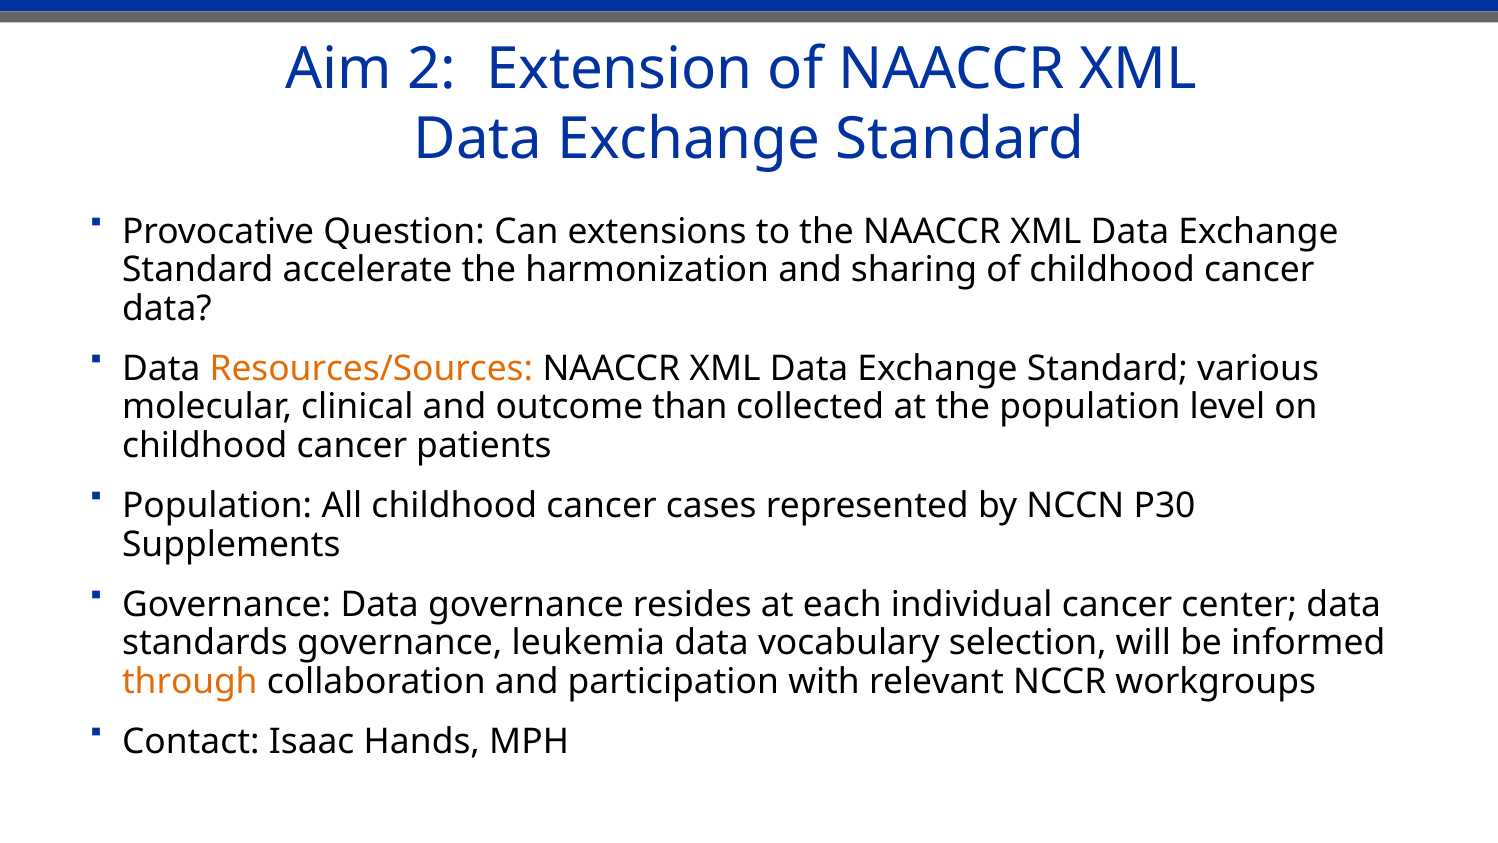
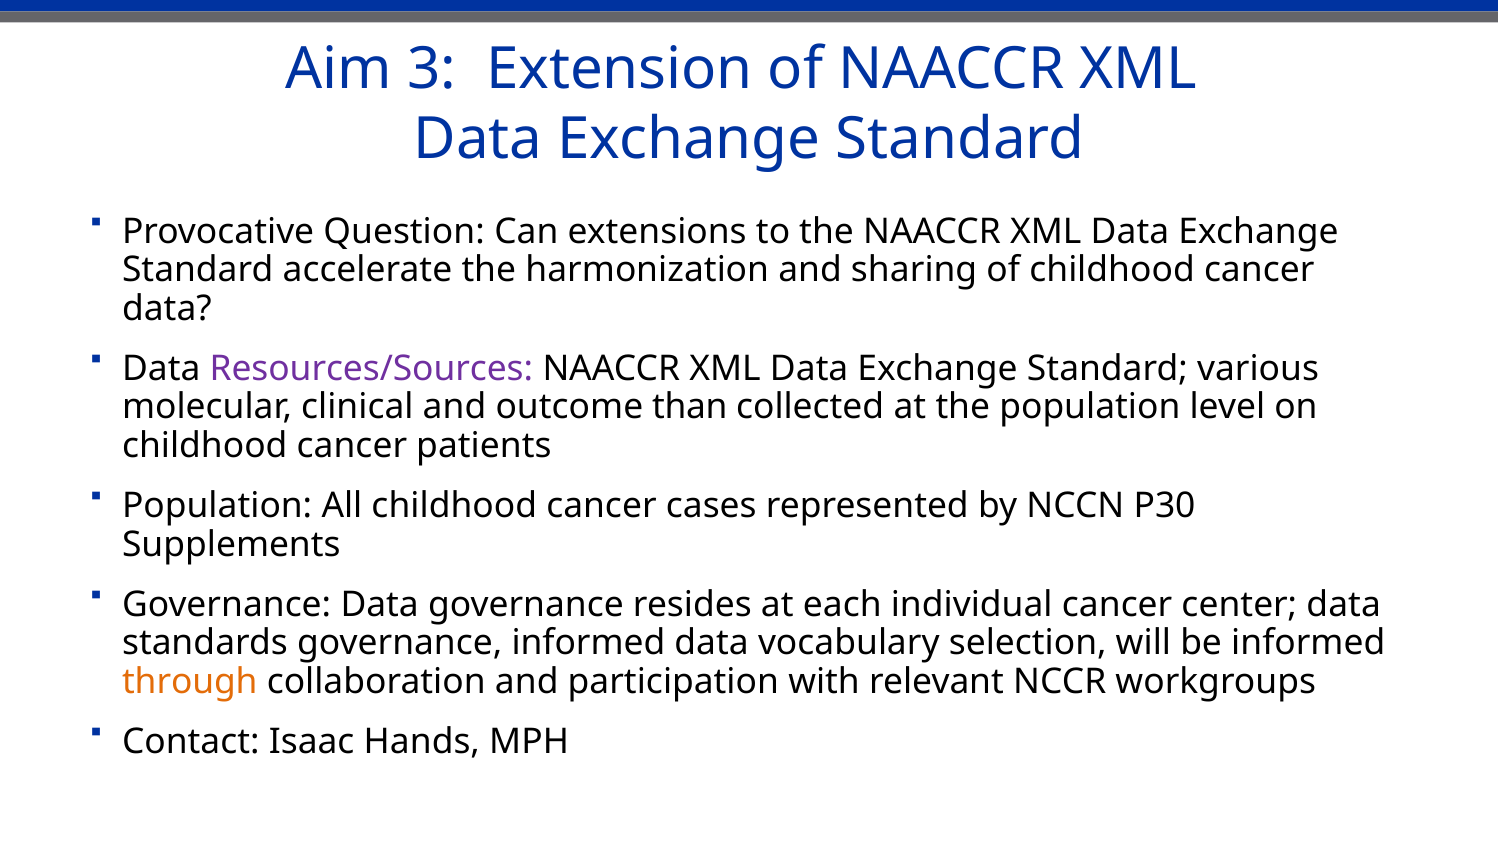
2: 2 -> 3
Resources/Sources colour: orange -> purple
governance leukemia: leukemia -> informed
